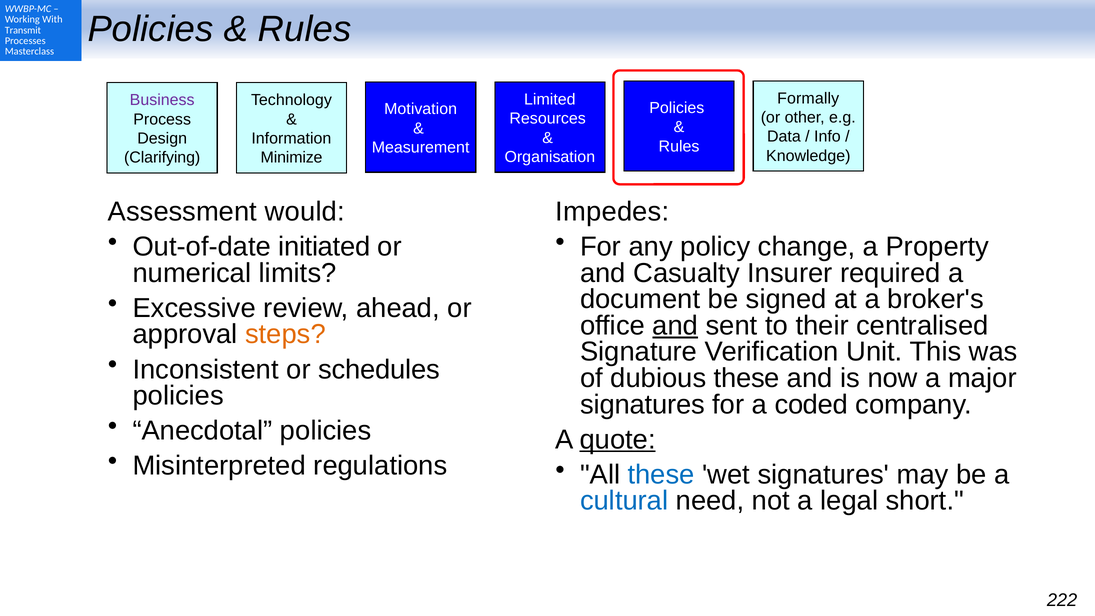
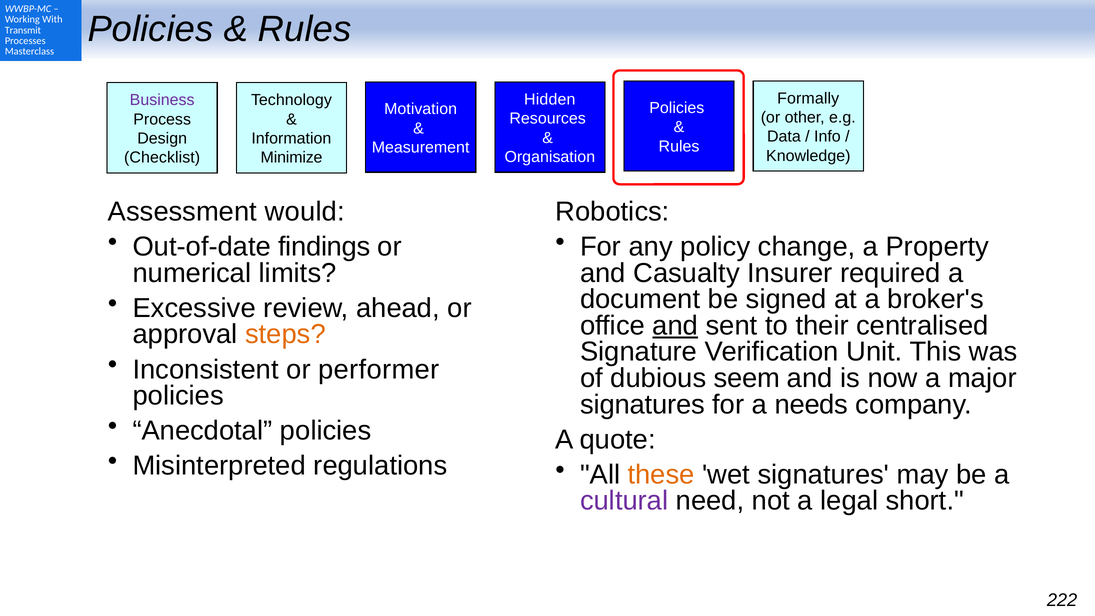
Limited: Limited -> Hidden
Clarifying: Clarifying -> Checklist
Impedes: Impedes -> Robotics
initiated: initiated -> findings
schedules: schedules -> performer
dubious these: these -> seem
coded: coded -> needs
quote underline: present -> none
these at (661, 475) colour: blue -> orange
cultural colour: blue -> purple
